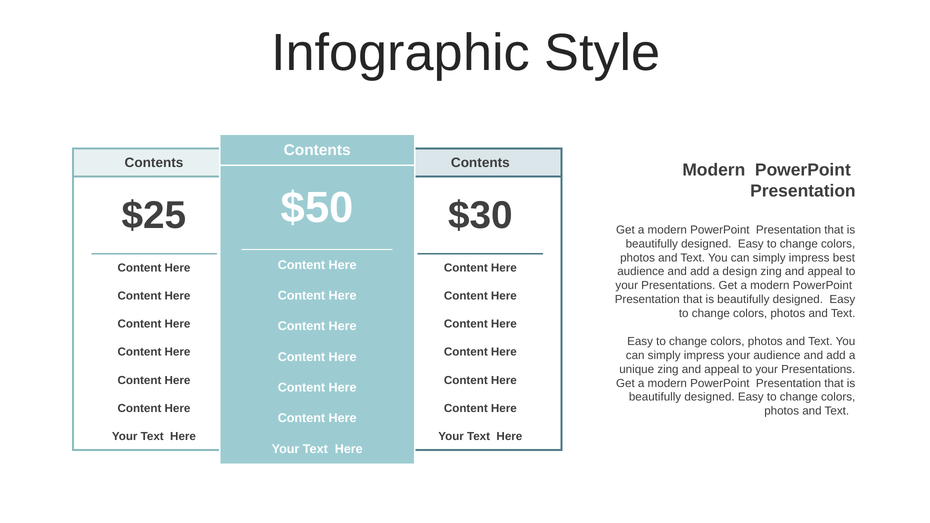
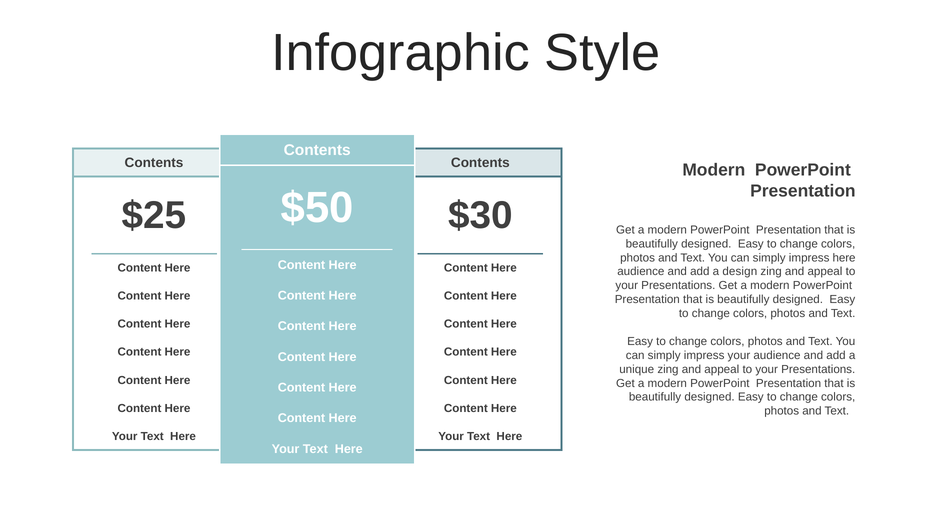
impress best: best -> here
